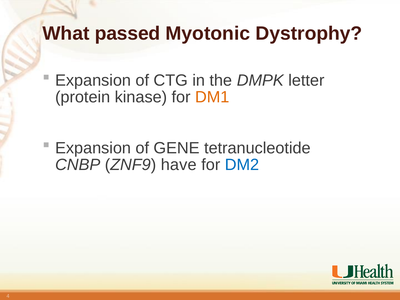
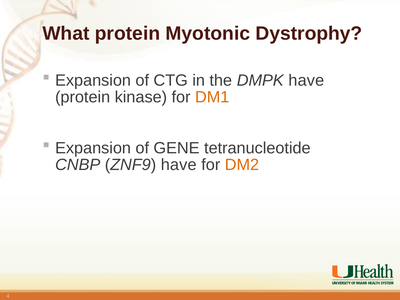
What passed: passed -> protein
DMPK letter: letter -> have
DM2 colour: blue -> orange
